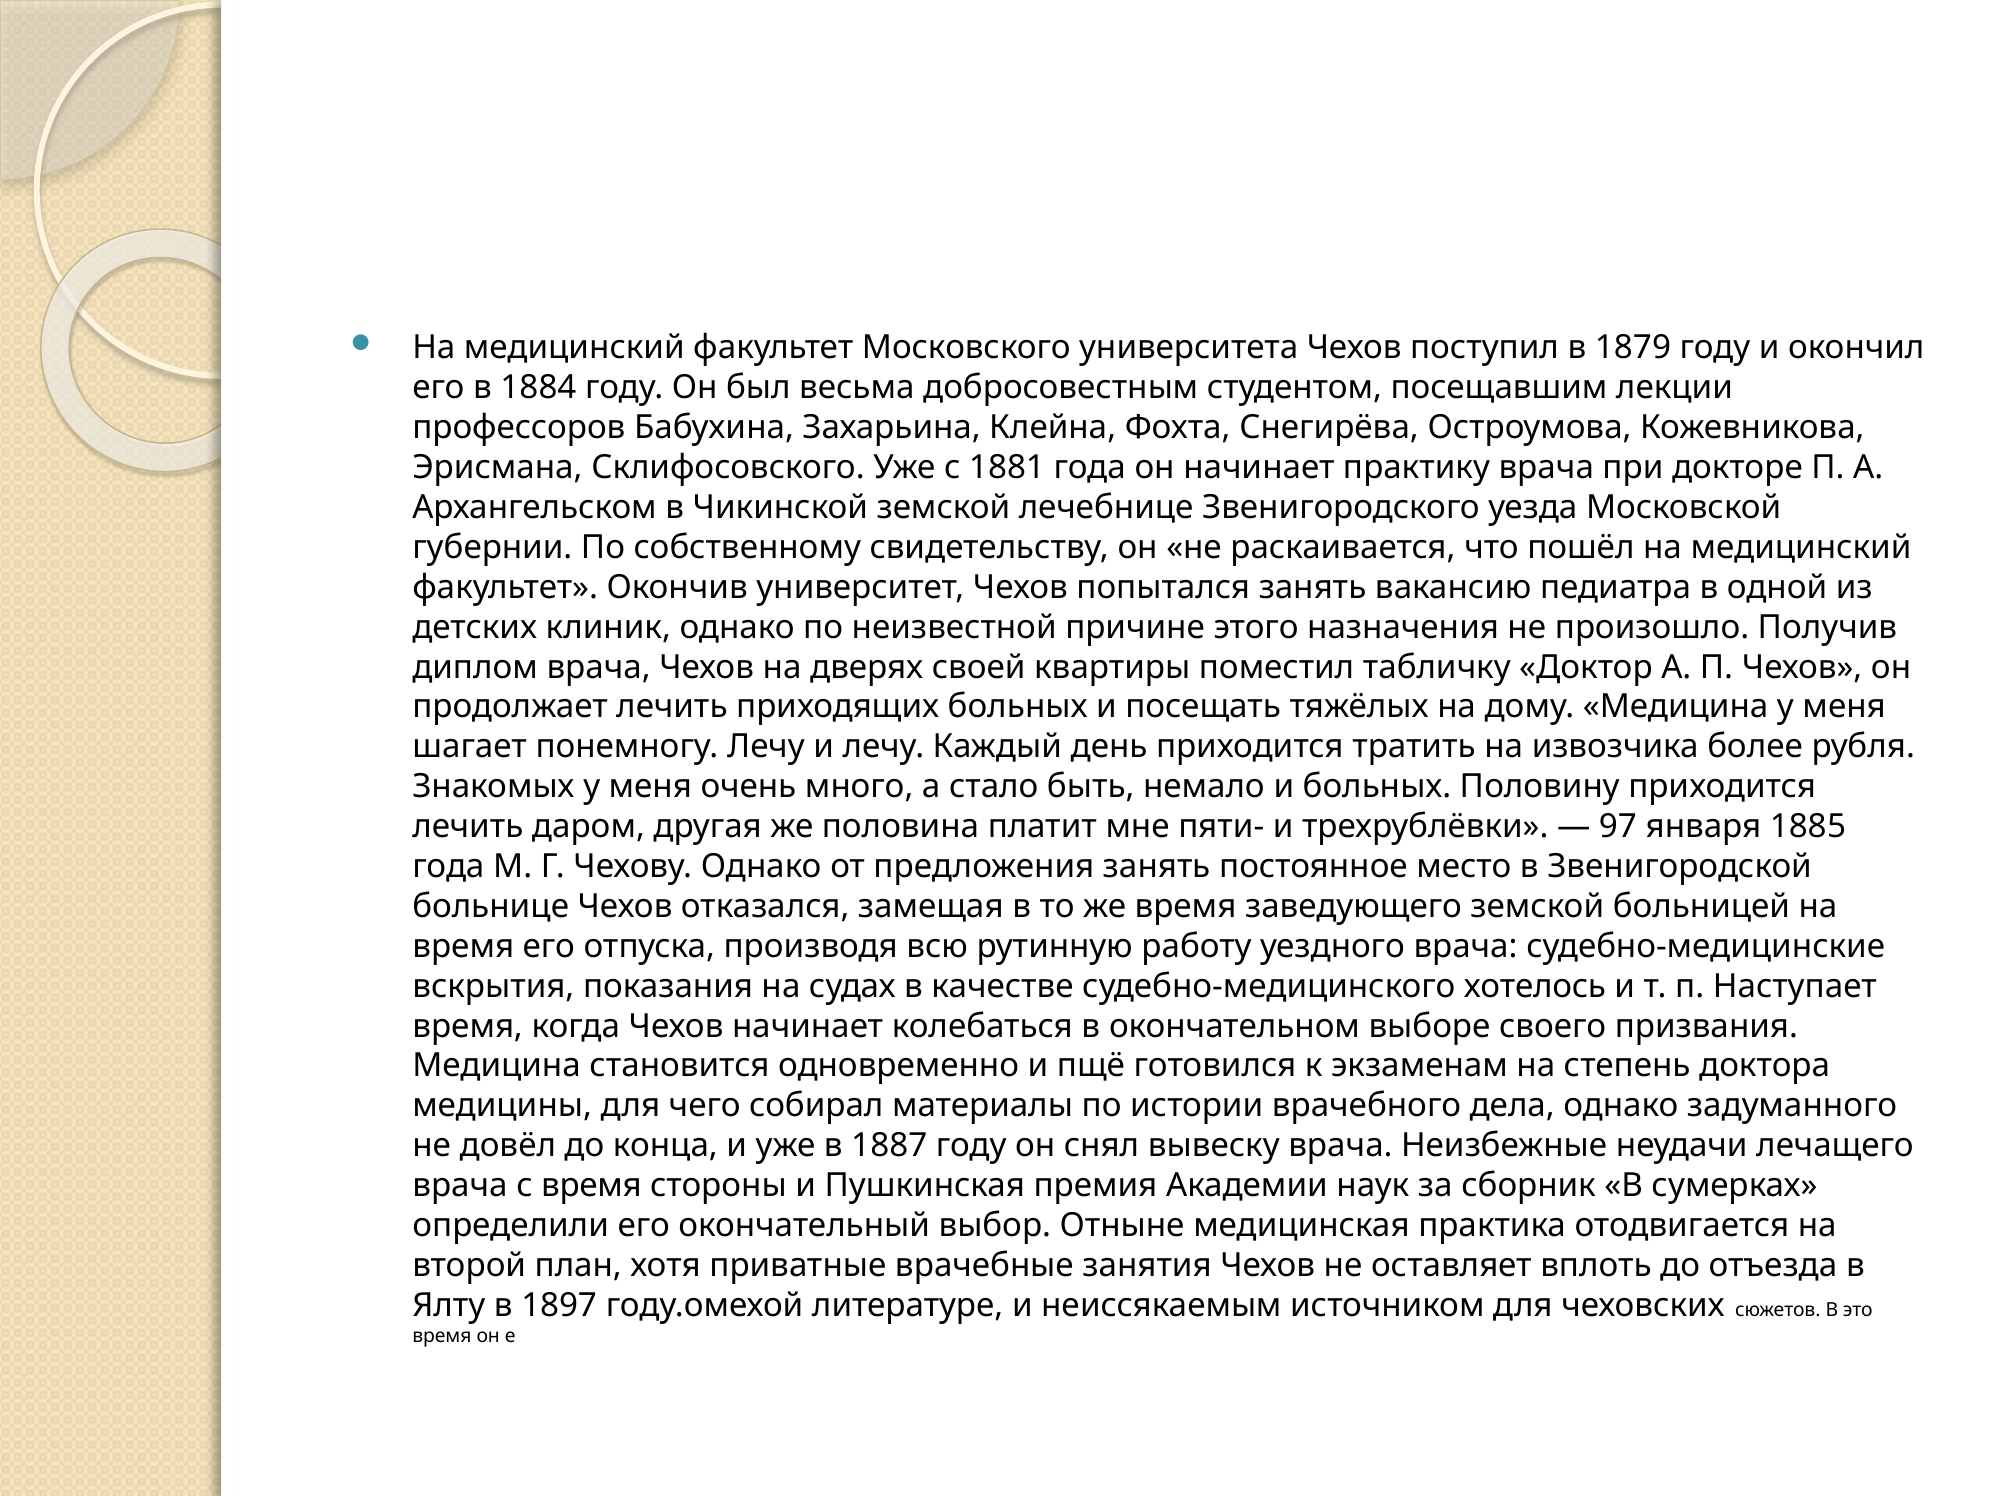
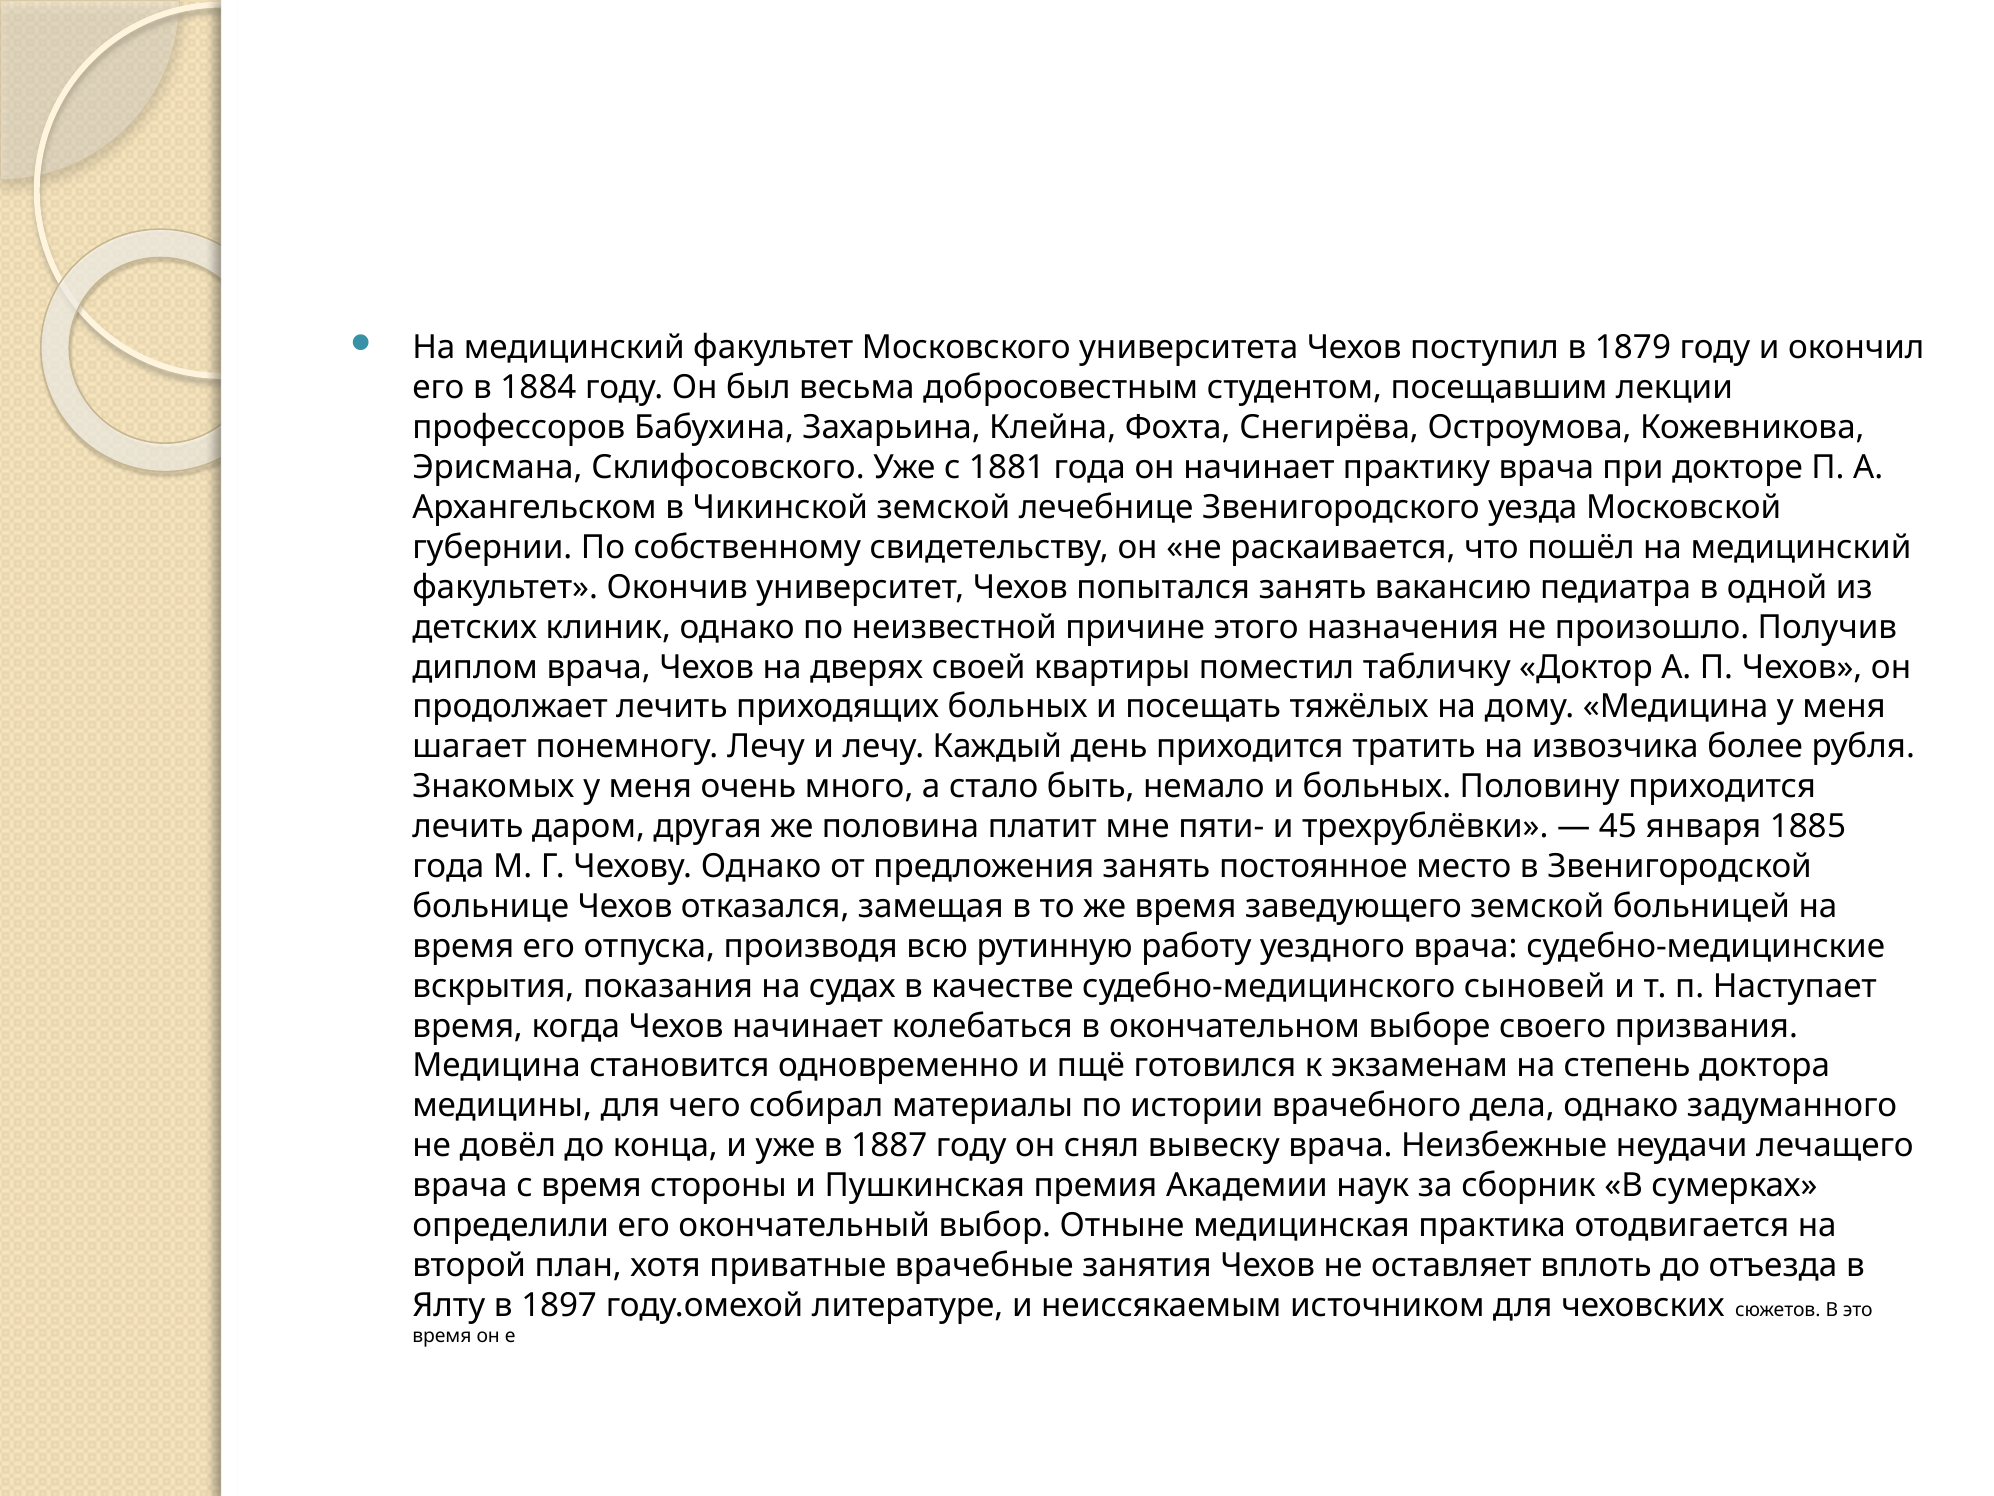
97: 97 -> 45
хотелось: хотелось -> сыновей
